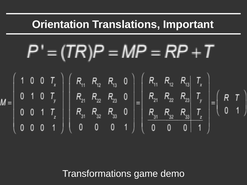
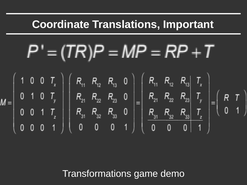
Orientation: Orientation -> Coordinate
